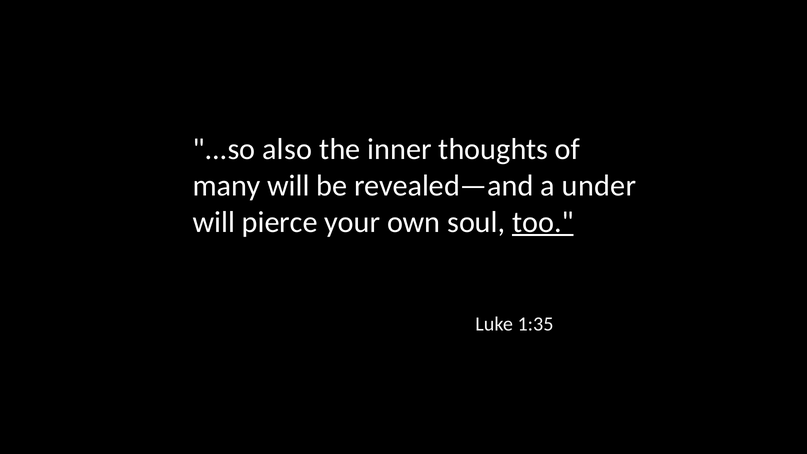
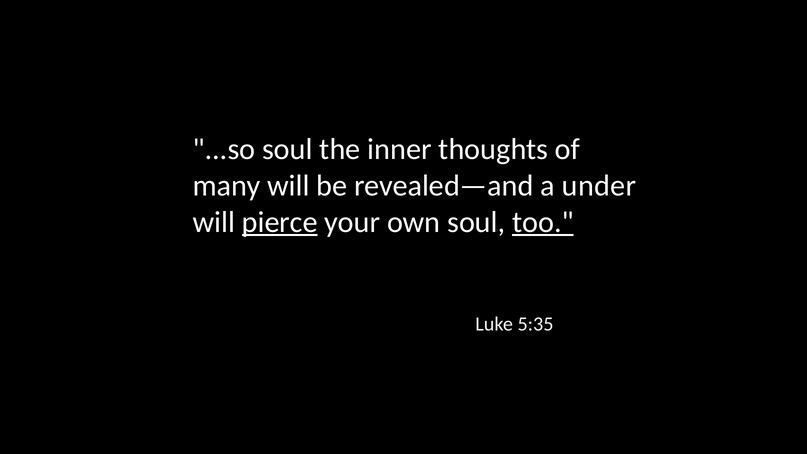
...so also: also -> soul
pierce underline: none -> present
1:35: 1:35 -> 5:35
